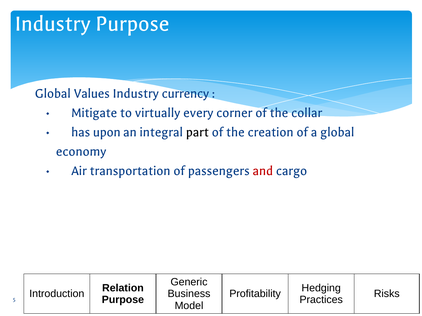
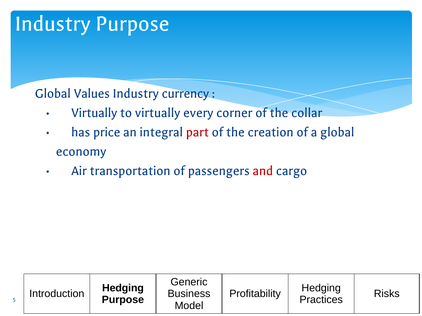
Mitigate at (94, 113): Mitigate -> Virtually
upon: upon -> price
part colour: black -> red
Relation at (123, 288): Relation -> Hedging
